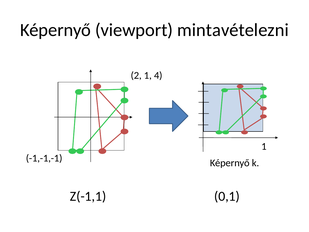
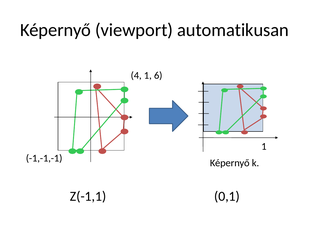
mintavételezni: mintavételezni -> automatikusan
2: 2 -> 4
4: 4 -> 6
